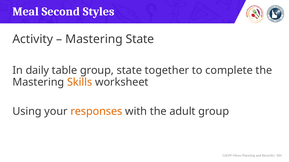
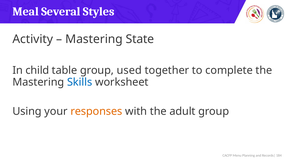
Second: Second -> Several
daily: daily -> child
group state: state -> used
Skills colour: orange -> blue
